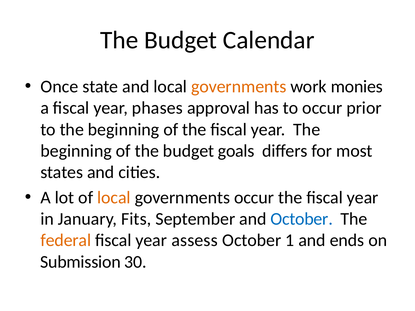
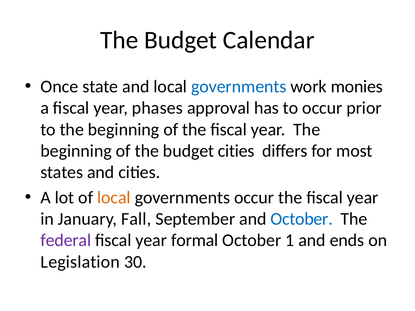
governments at (239, 87) colour: orange -> blue
budget goals: goals -> cities
Fits: Fits -> Fall
federal colour: orange -> purple
assess: assess -> formal
Submission: Submission -> Legislation
